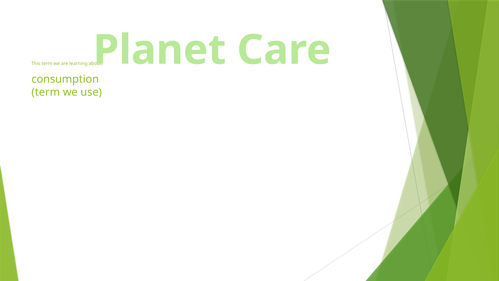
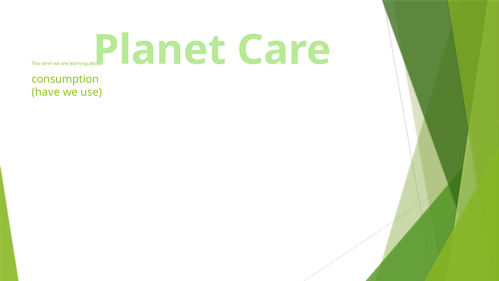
term at (46, 92): term -> have
